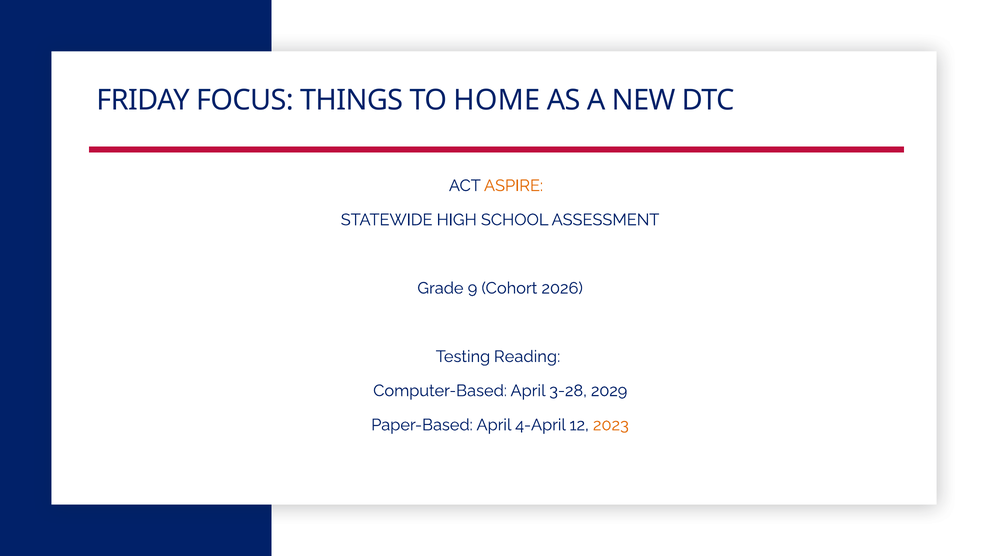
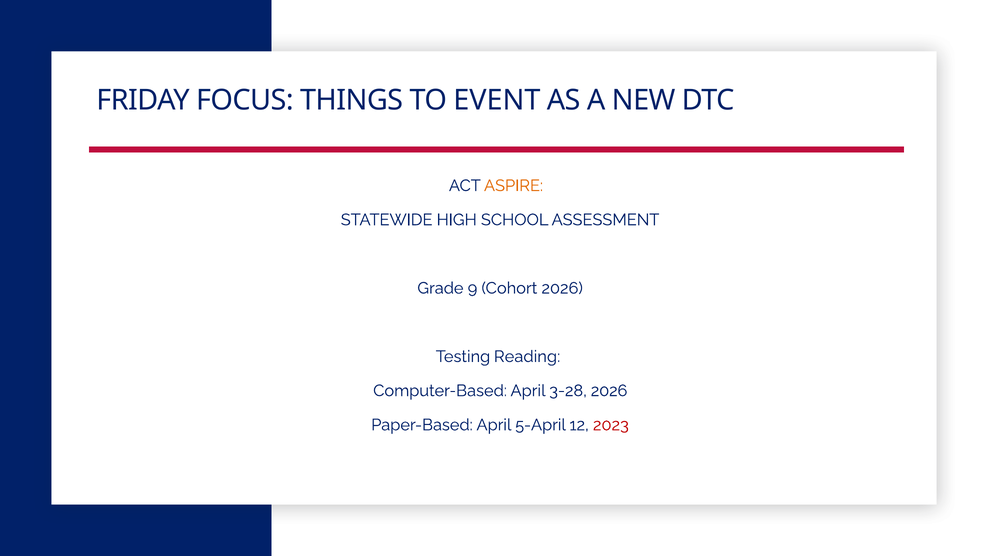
HOME: HOME -> EVENT
3-28 2029: 2029 -> 2026
4-April: 4-April -> 5-April
2023 colour: orange -> red
